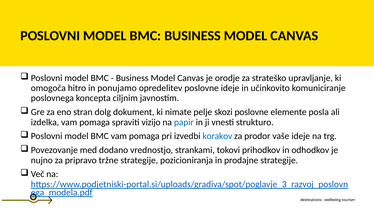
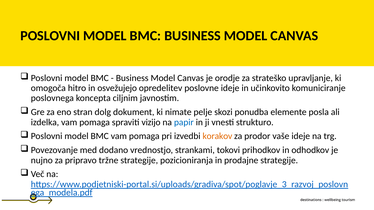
ponujamo: ponujamo -> osvežujejo
skozi poslovne: poslovne -> ponudba
korakov colour: blue -> orange
